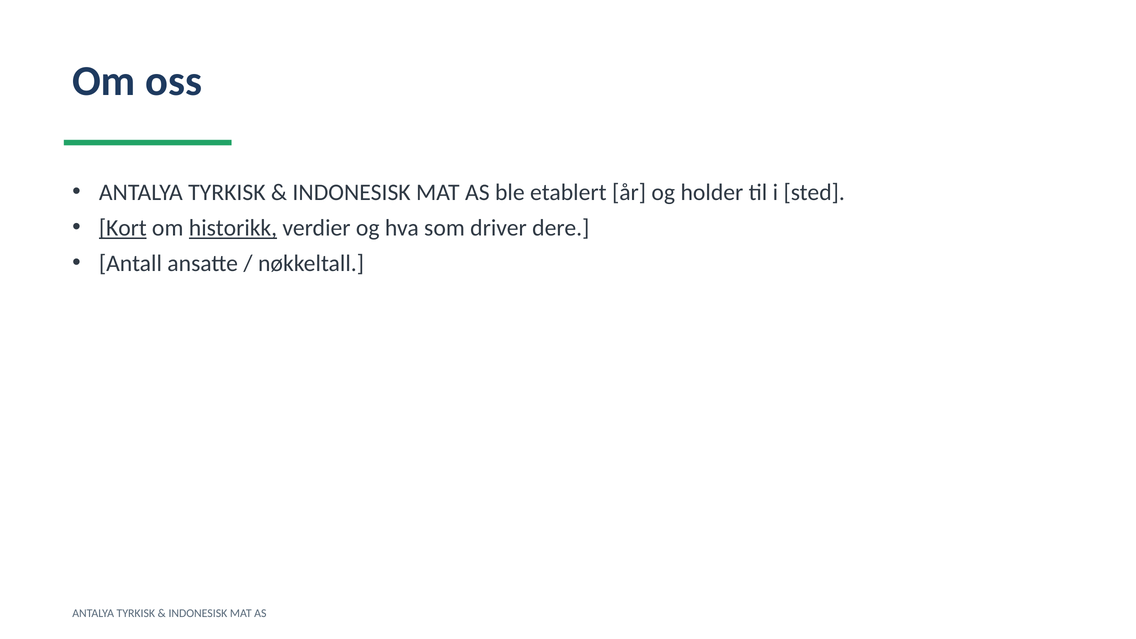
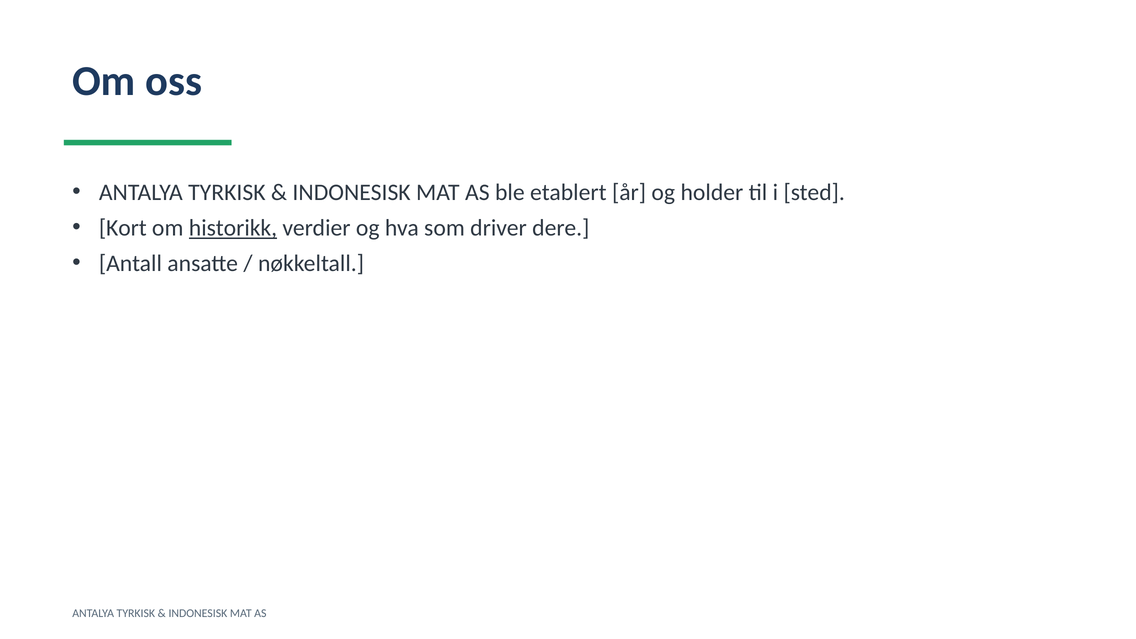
Kort underline: present -> none
